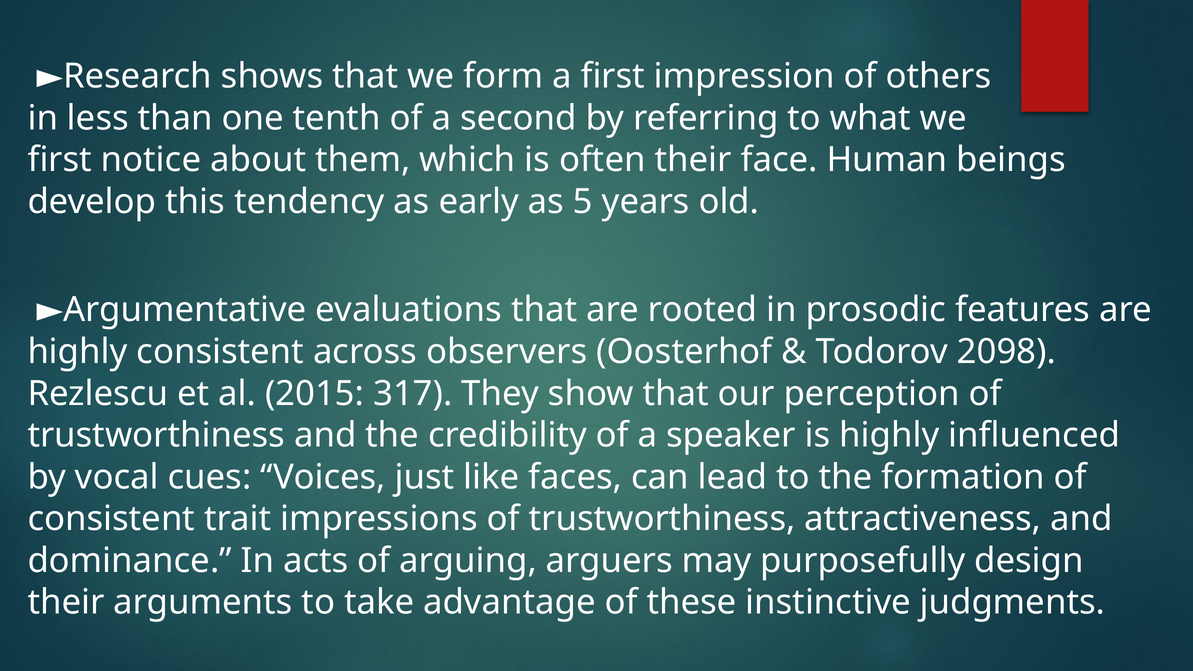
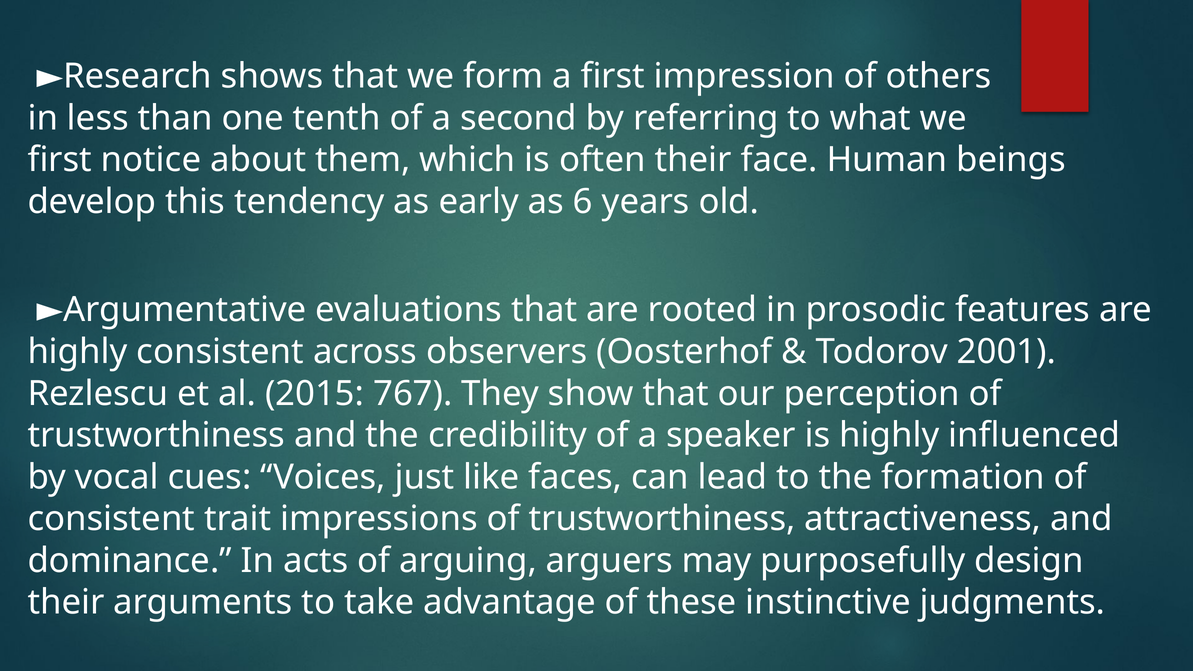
5: 5 -> 6
2098: 2098 -> 2001
317: 317 -> 767
